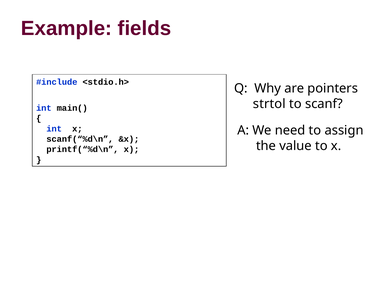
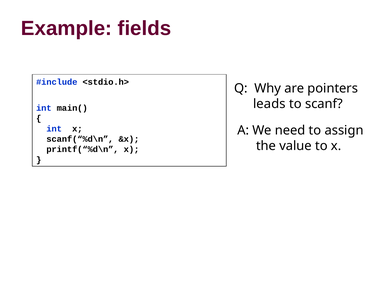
strtol: strtol -> leads
